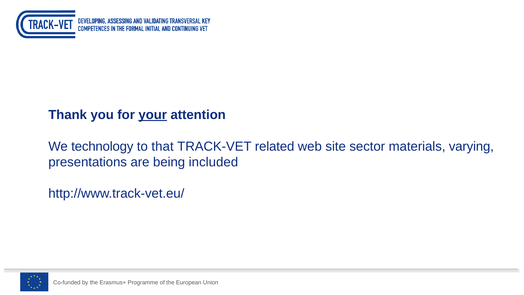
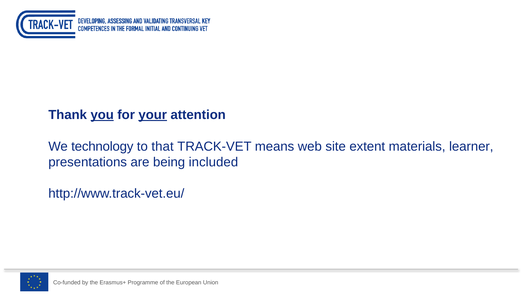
you underline: none -> present
related: related -> means
sector: sector -> extent
varying: varying -> learner
